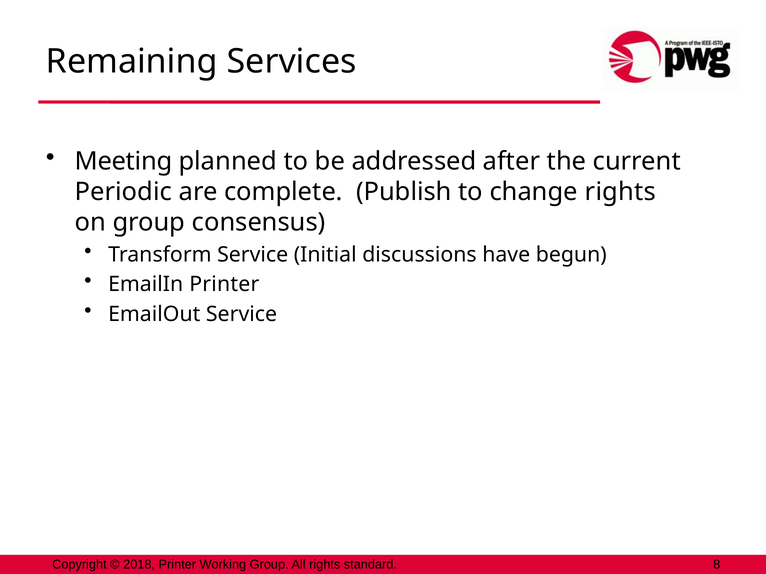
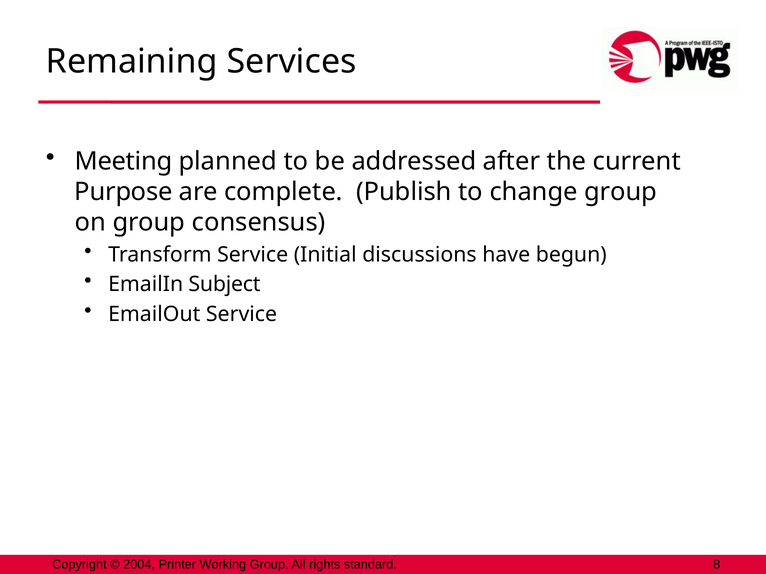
Periodic: Periodic -> Purpose
change rights: rights -> group
EmailIn Printer: Printer -> Subject
2018: 2018 -> 2004
